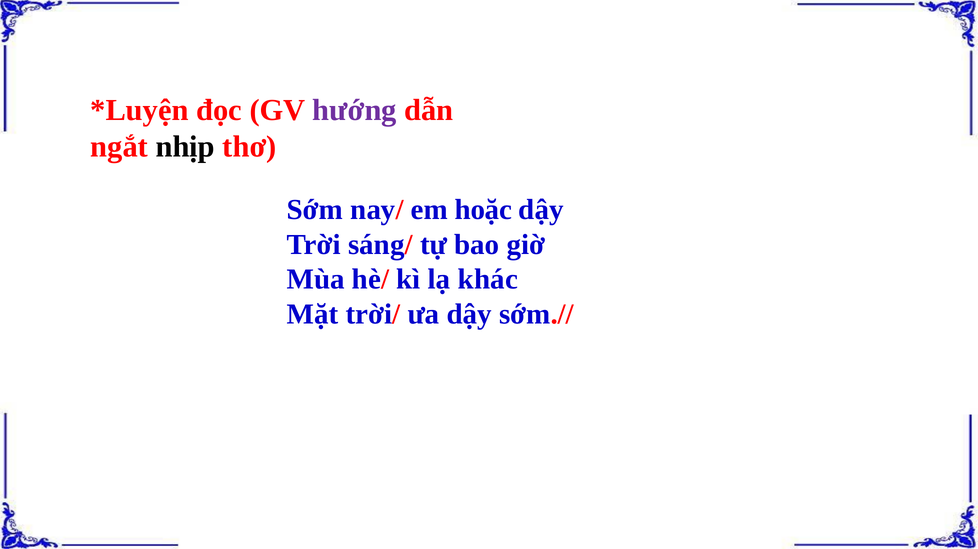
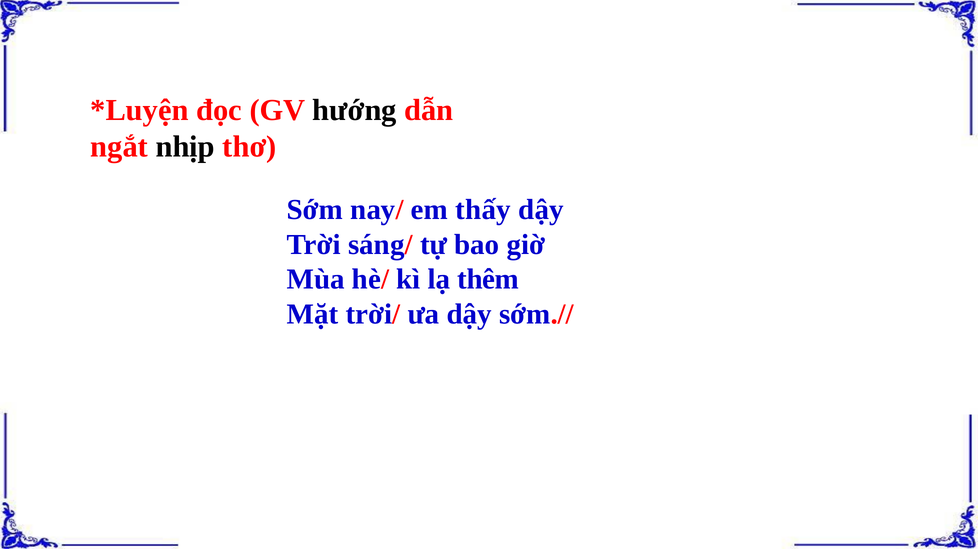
hướng colour: purple -> black
hoặc: hoặc -> thấy
khác: khác -> thêm
